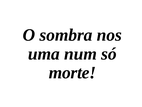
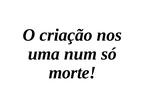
sombra: sombra -> criação
